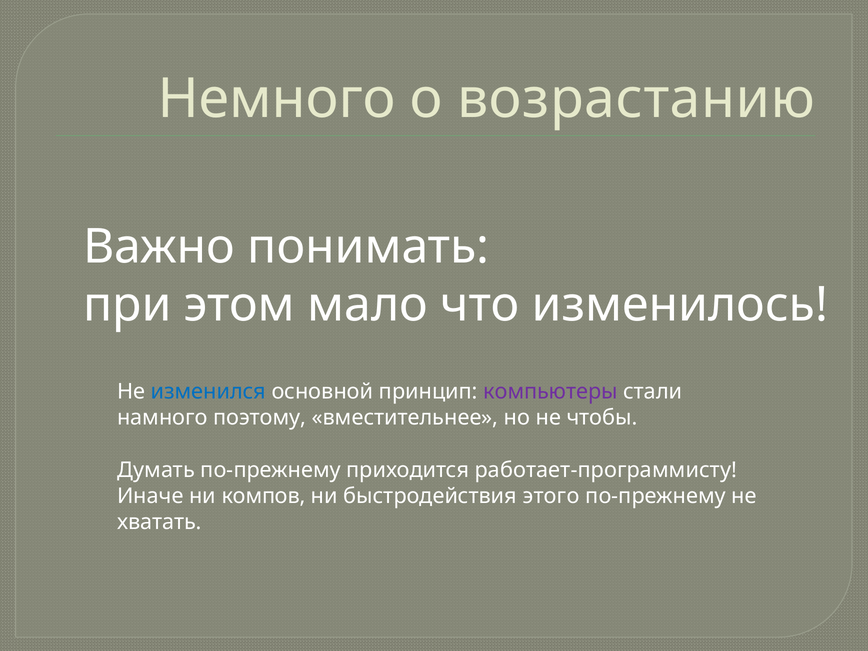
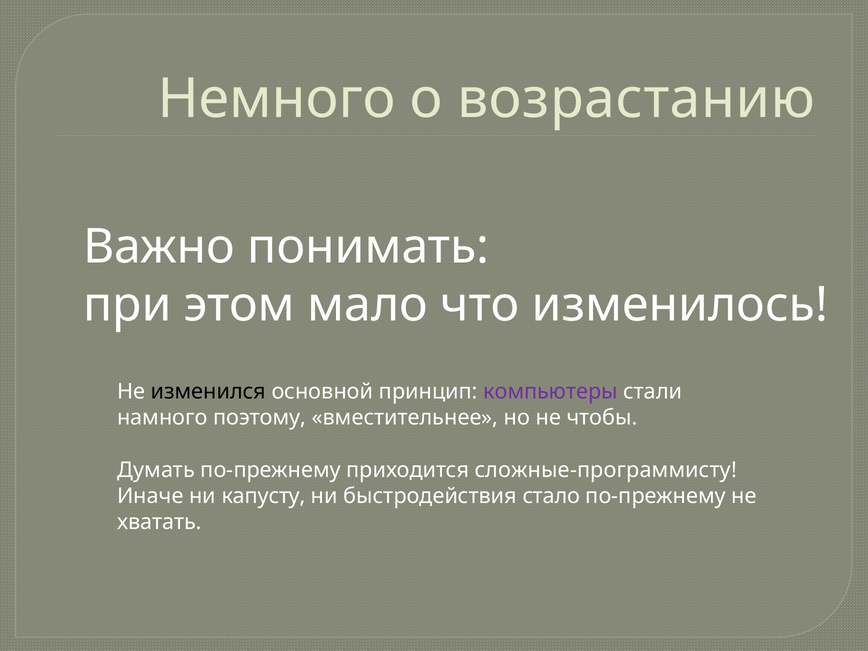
изменился colour: blue -> black
работает-программисту: работает-программисту -> сложные-программисту
компов: компов -> капусту
этого: этого -> стало
